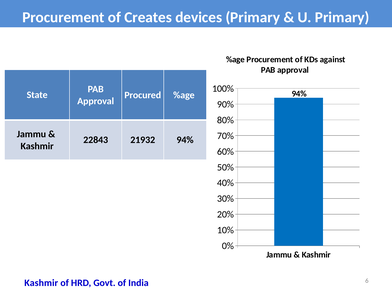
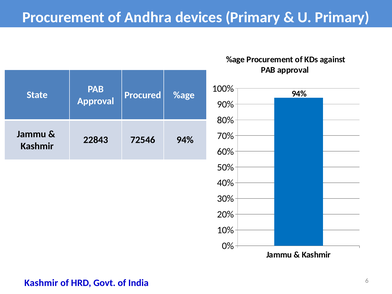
Creates: Creates -> Andhra
21932: 21932 -> 72546
